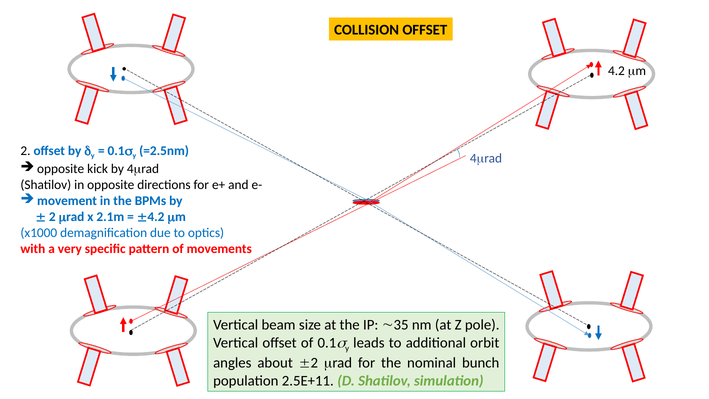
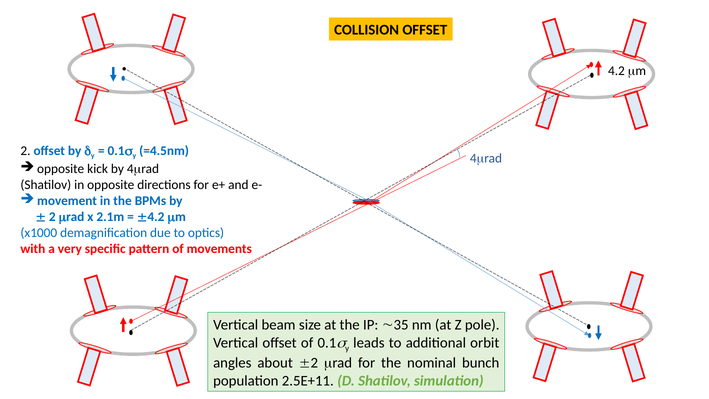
=2.5nm: =2.5nm -> =4.5nm
